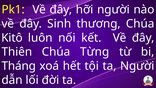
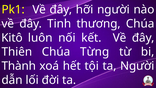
Sinh: Sinh -> Tinh
Tháng: Tháng -> Thành
